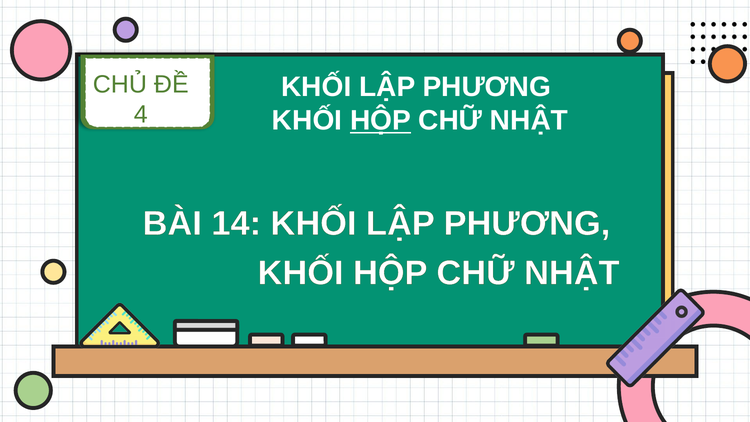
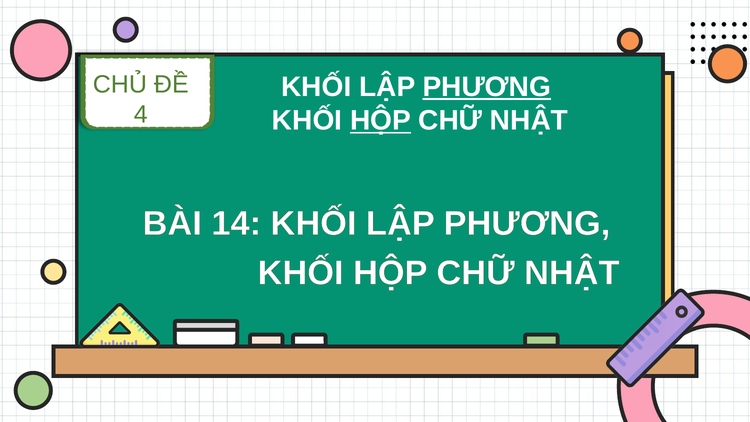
PHƯƠNG at (487, 87) underline: none -> present
